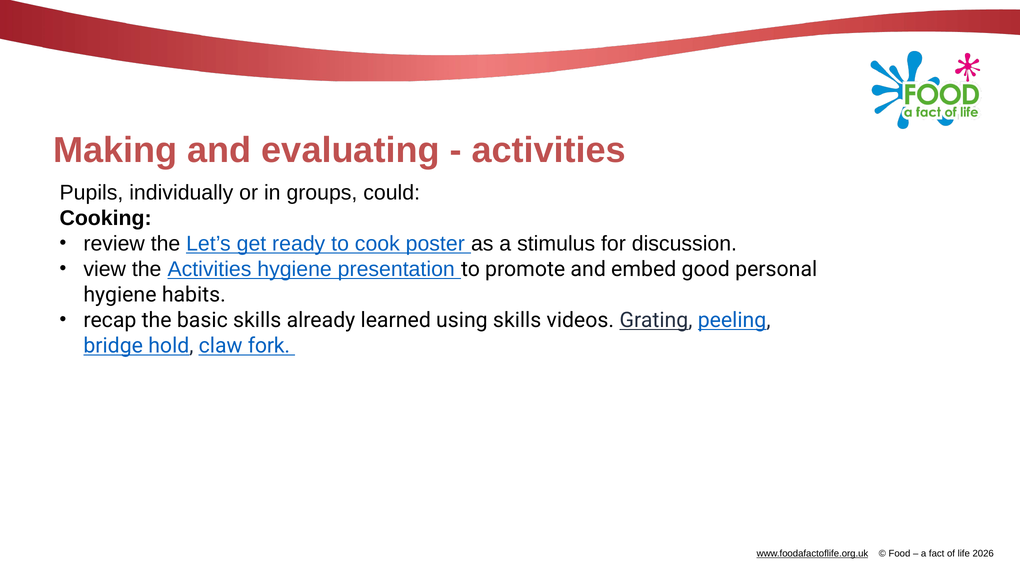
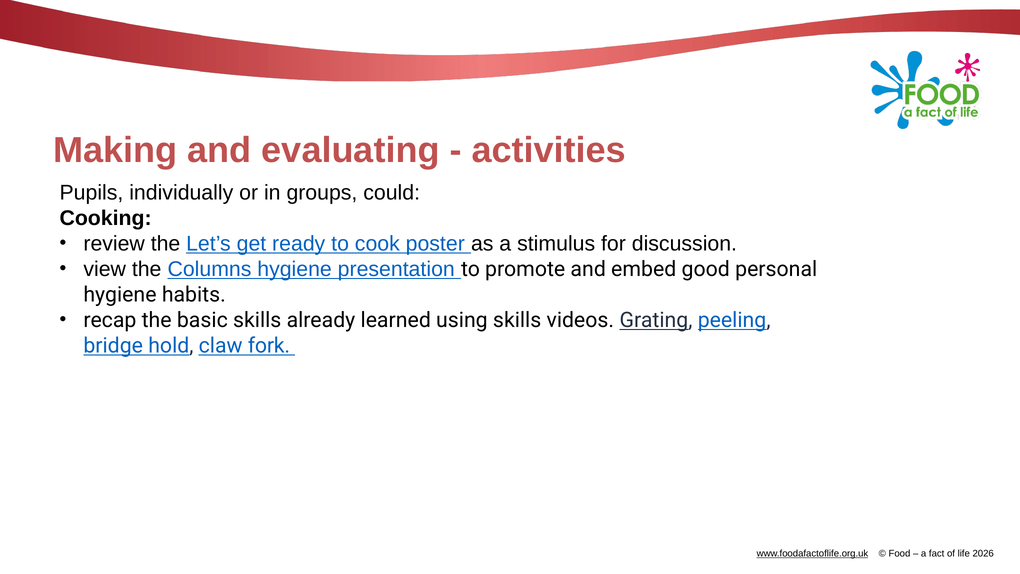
the Activities: Activities -> Columns
